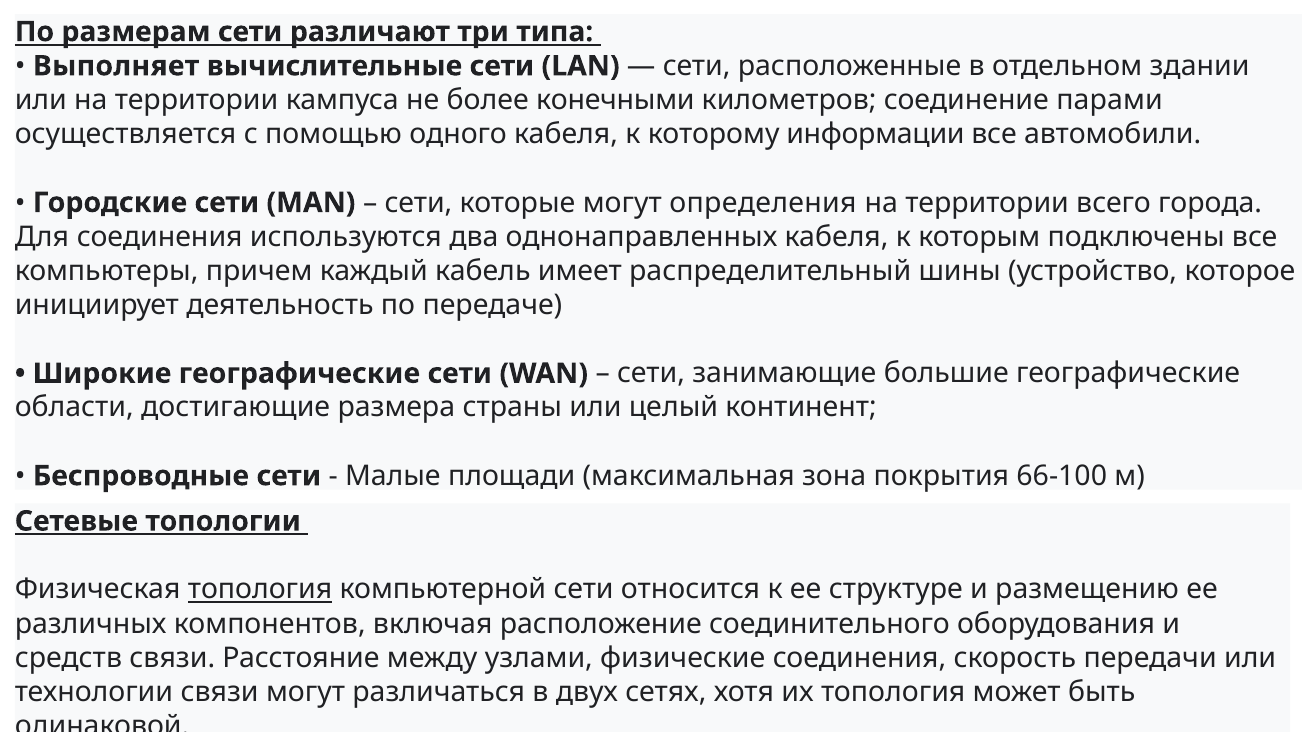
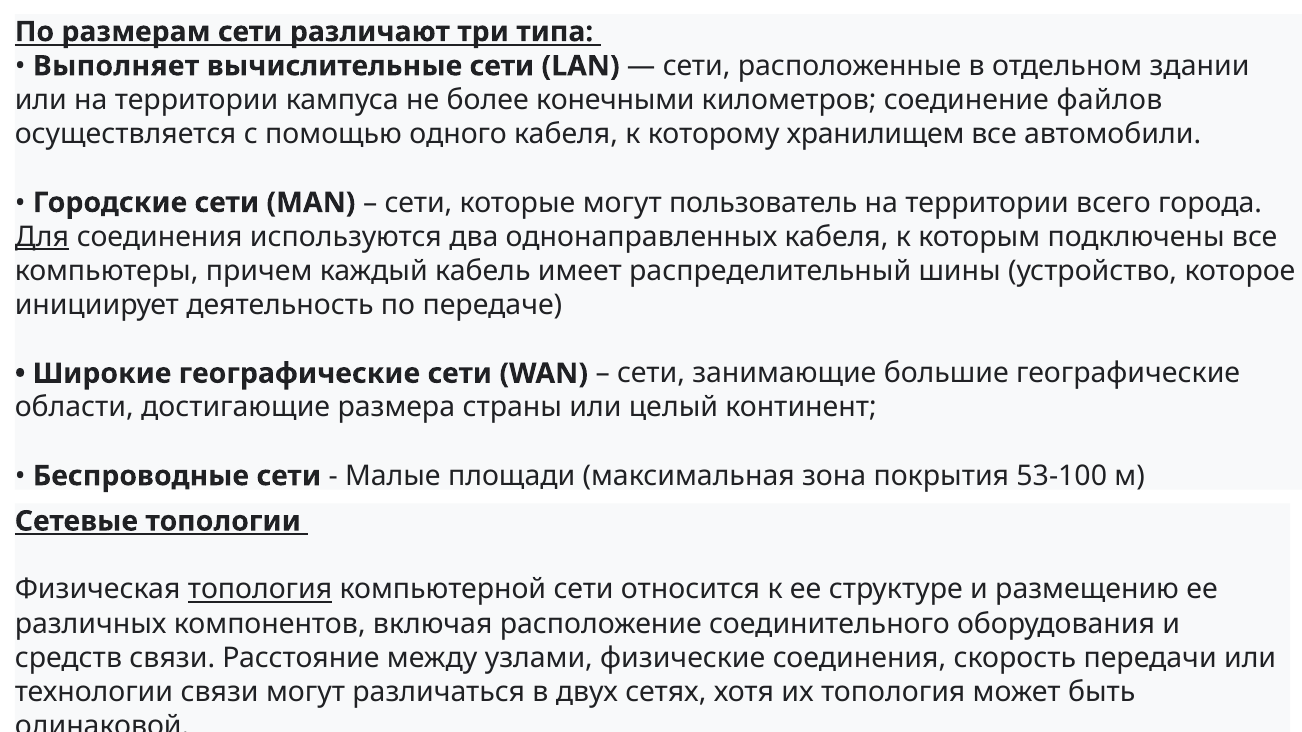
парами: парами -> файлов
информации: информации -> хранилищем
определения: определения -> пользователь
Для underline: none -> present
66-100: 66-100 -> 53-100
